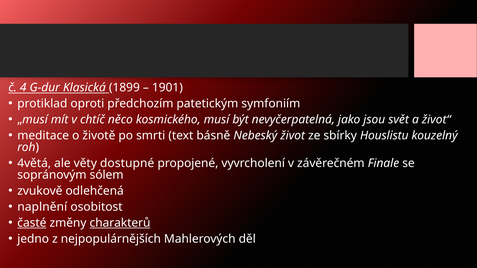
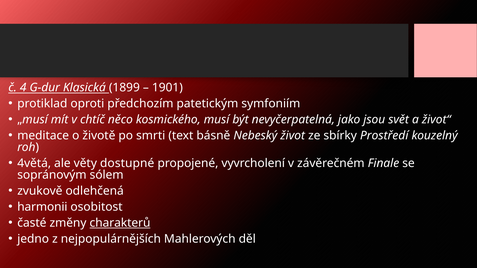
Houslistu: Houslistu -> Prostředí
naplnění: naplnění -> harmonii
časté underline: present -> none
